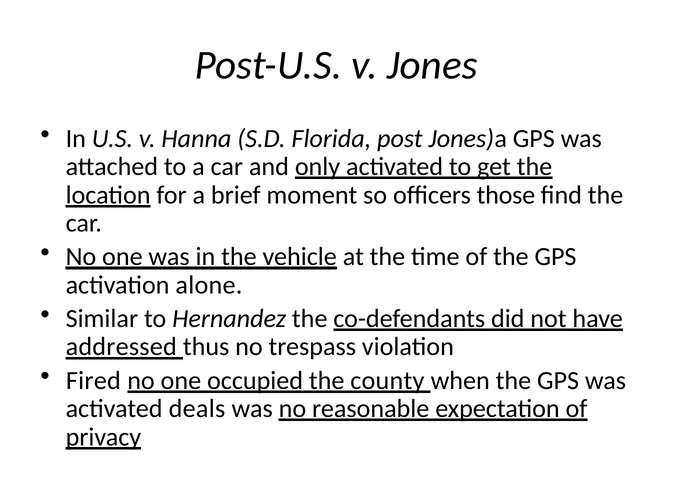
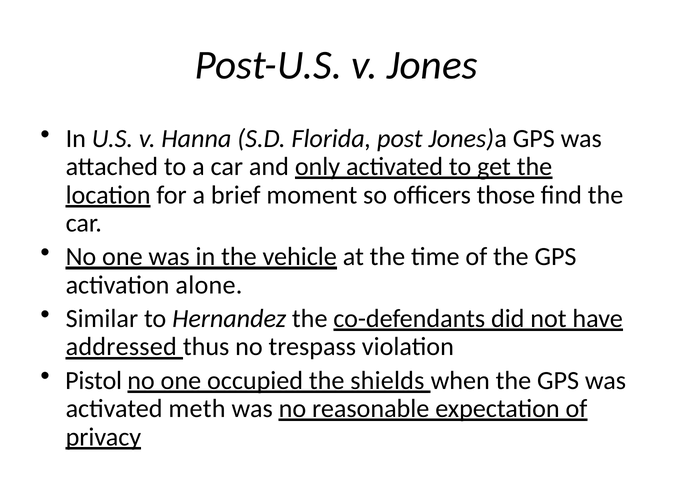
Fired: Fired -> Pistol
county: county -> shields
deals: deals -> meth
